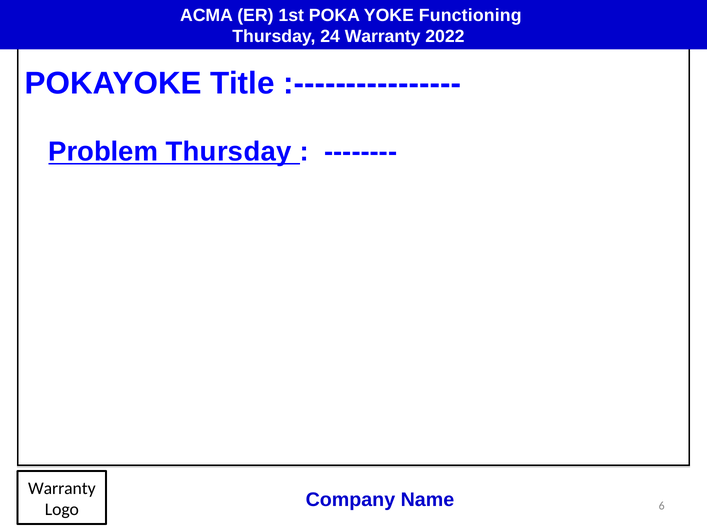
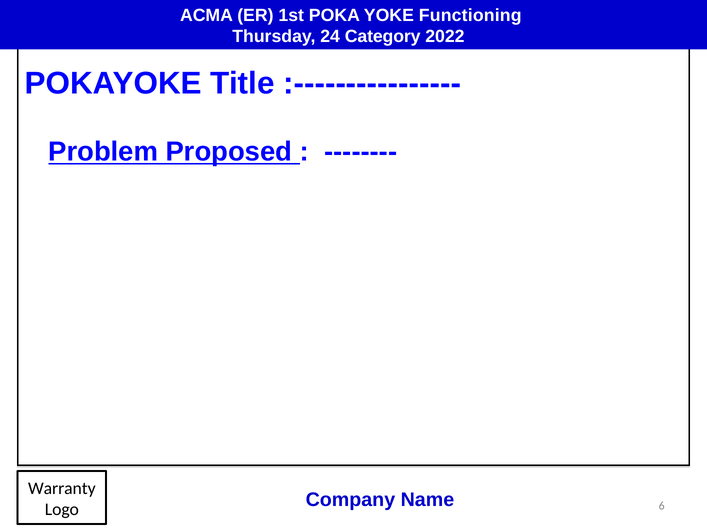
24 Warranty: Warranty -> Category
Problem Thursday: Thursday -> Proposed
